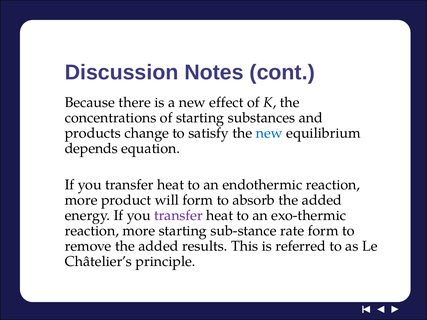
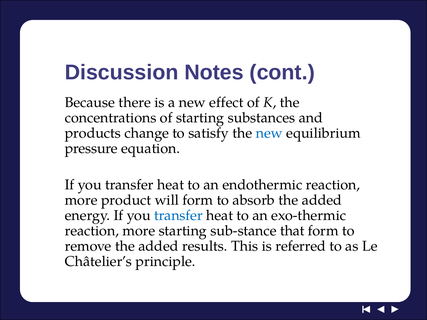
depends: depends -> pressure
transfer at (178, 216) colour: purple -> blue
rate: rate -> that
